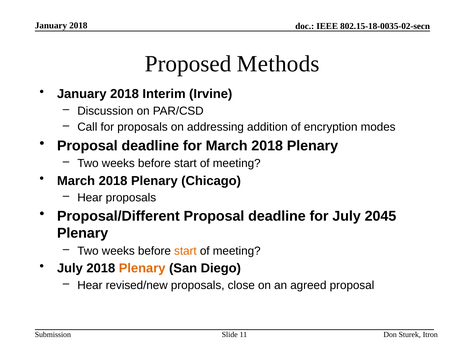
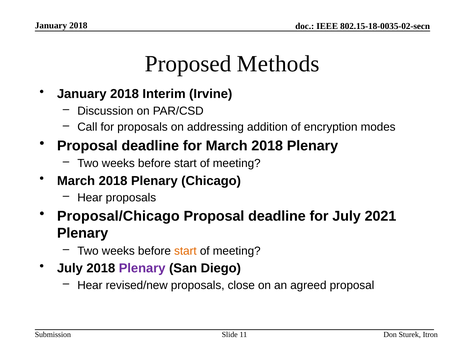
Proposal/Different: Proposal/Different -> Proposal/Chicago
2045: 2045 -> 2021
Plenary at (142, 268) colour: orange -> purple
